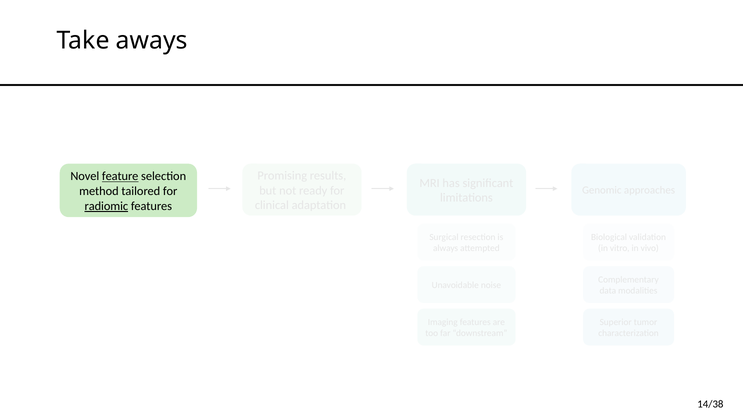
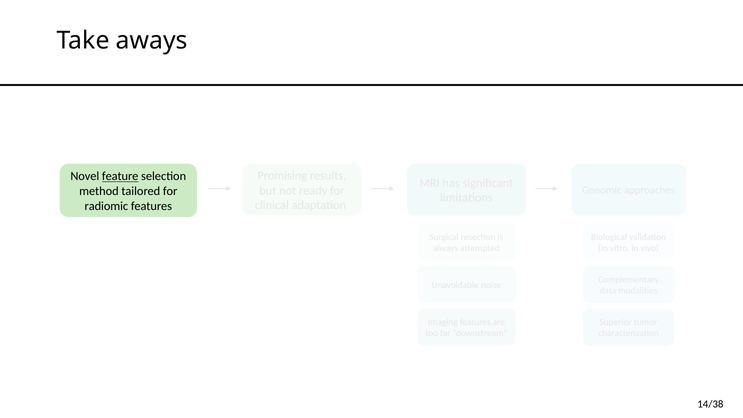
radiomic underline: present -> none
